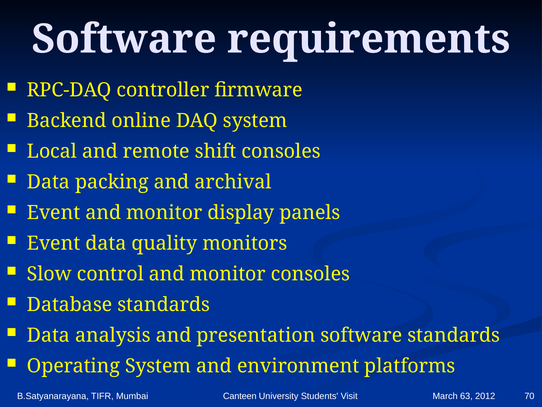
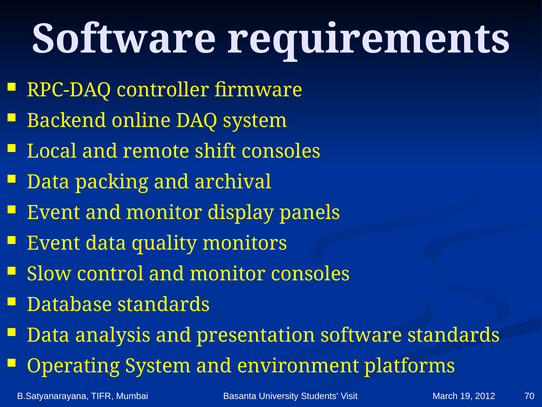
Canteen: Canteen -> Basanta
63: 63 -> 19
